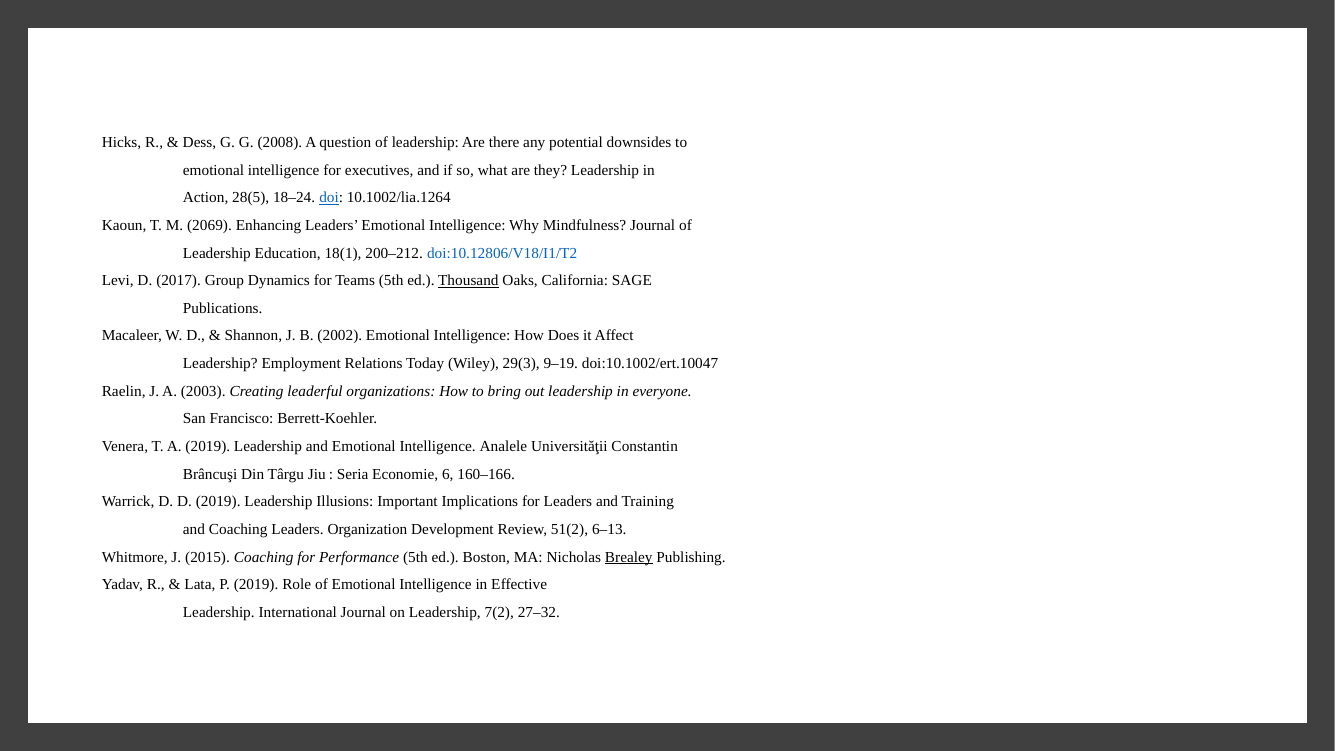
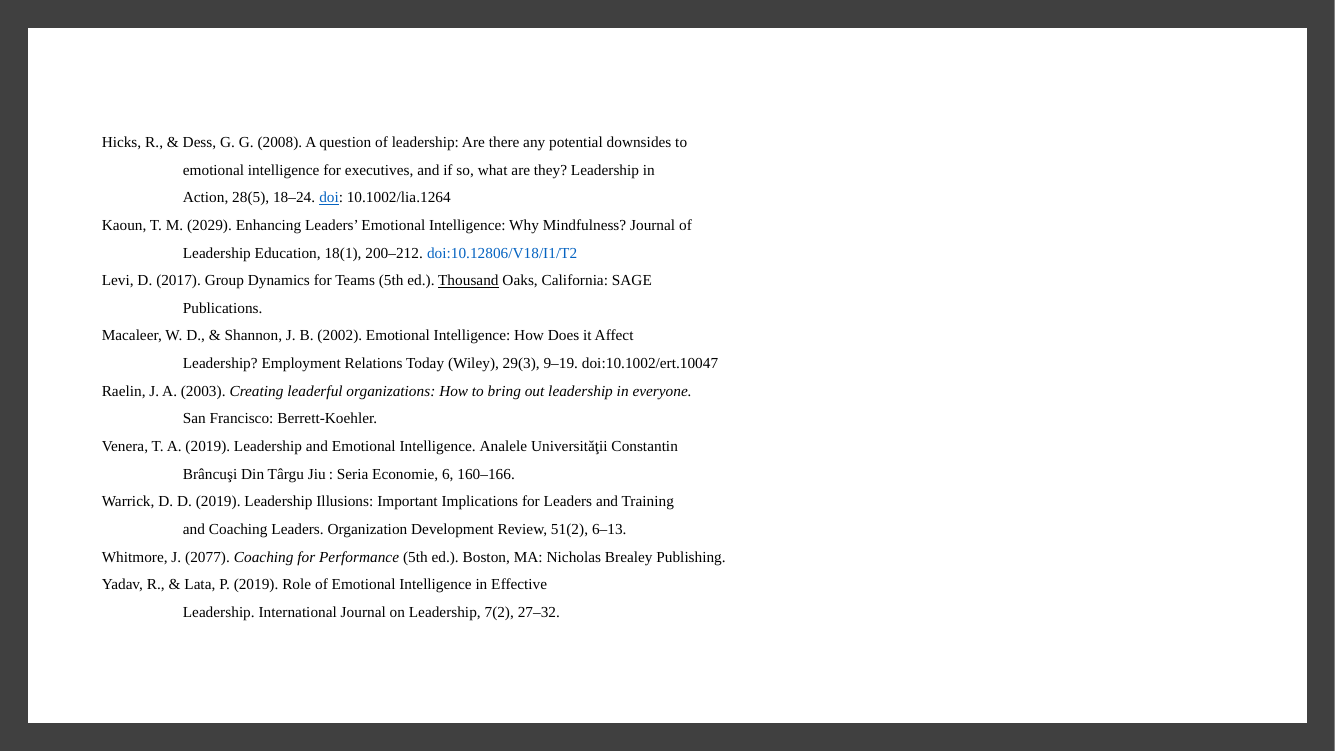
2069: 2069 -> 2029
2015: 2015 -> 2077
Brealey underline: present -> none
